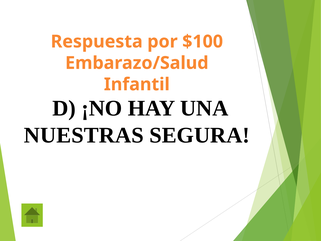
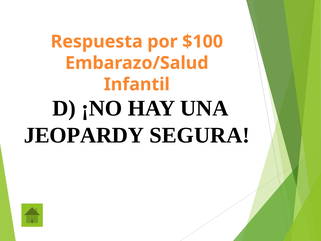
NUESTRAS: NUESTRAS -> JEOPARDY
